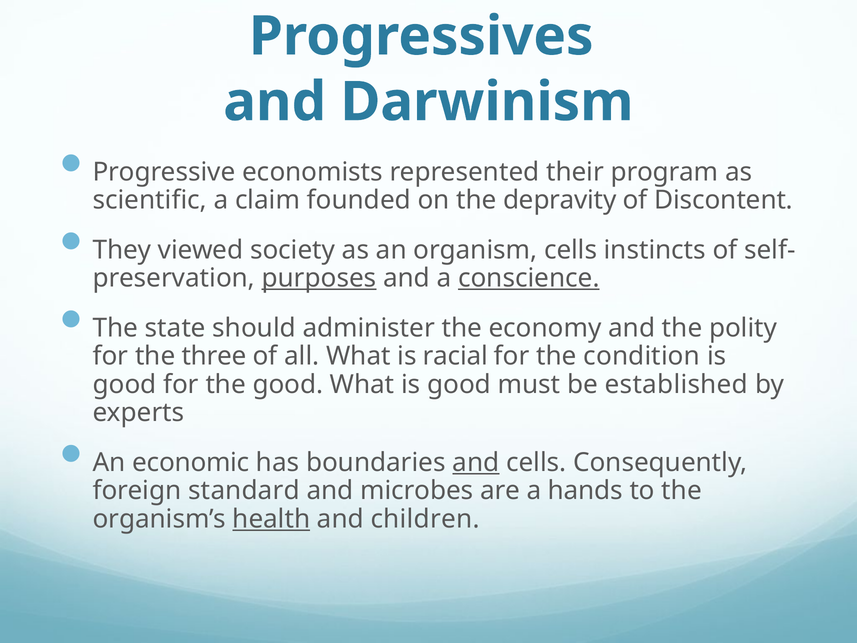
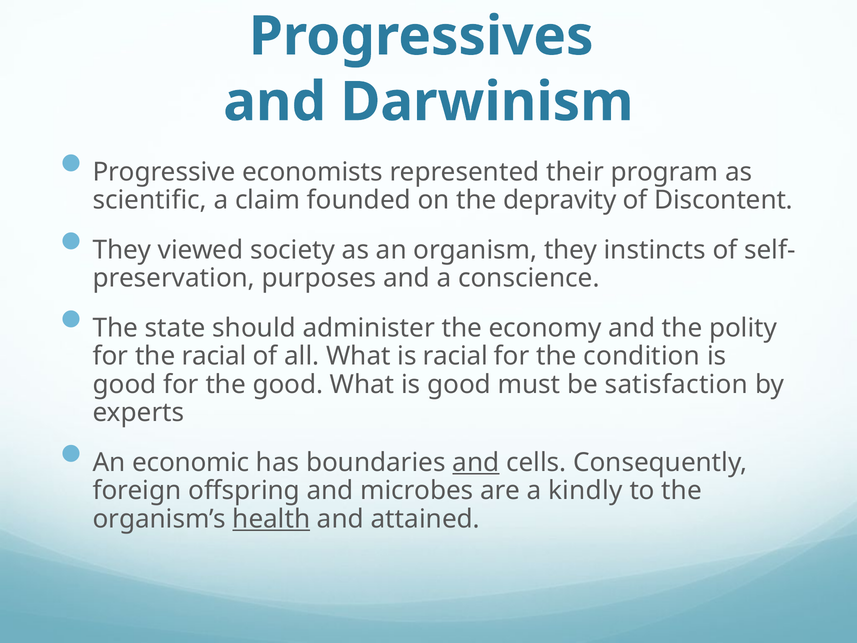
organism cells: cells -> they
purposes underline: present -> none
conscience underline: present -> none
the three: three -> racial
established: established -> satisfaction
standard: standard -> offspring
hands: hands -> kindly
children: children -> attained
